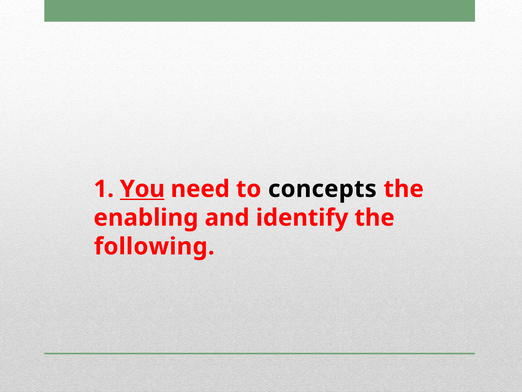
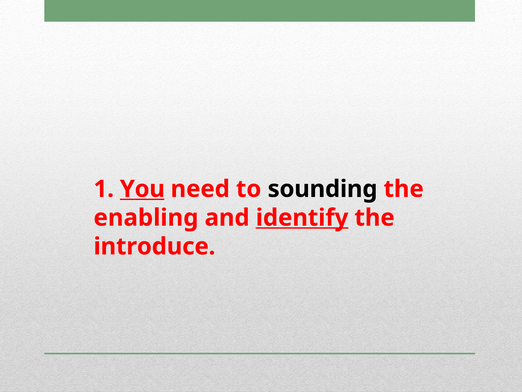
concepts: concepts -> sounding
identify underline: none -> present
following: following -> introduce
